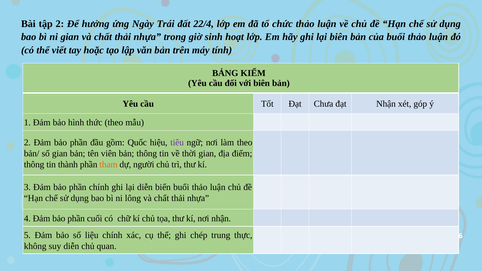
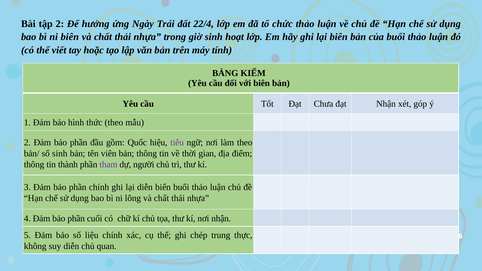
ni gian: gian -> biên
số gian: gian -> sinh
tham colour: orange -> purple
